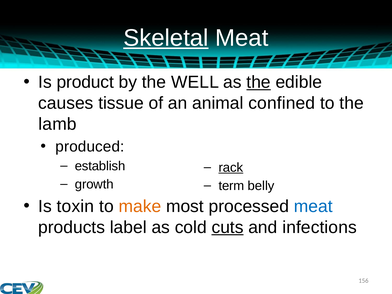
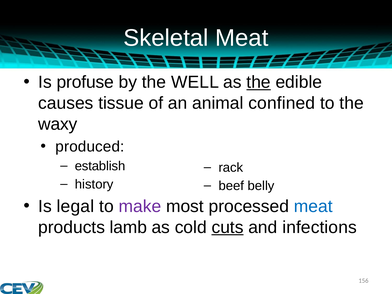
Skeletal underline: present -> none
product: product -> profuse
lamb: lamb -> waxy
rack underline: present -> none
growth: growth -> history
term: term -> beef
toxin: toxin -> legal
make colour: orange -> purple
label: label -> lamb
